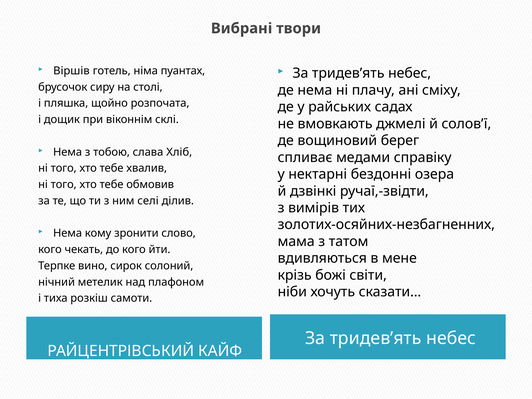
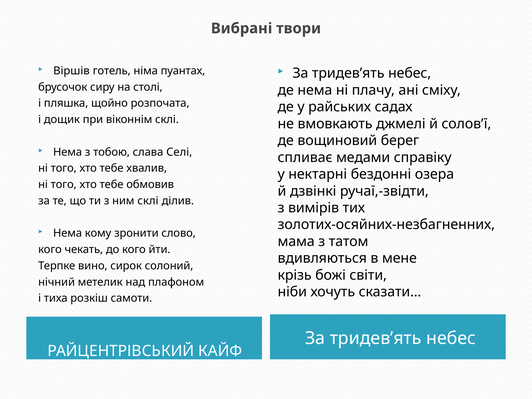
Хліб: Хліб -> Селі
ним селі: селі -> склі
